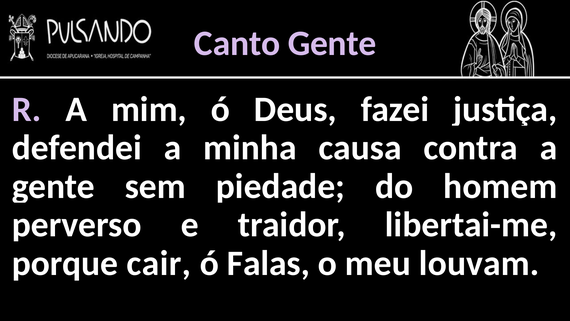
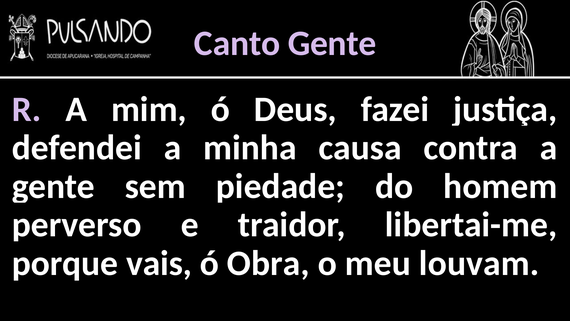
cair: cair -> vais
Falas: Falas -> Obra
